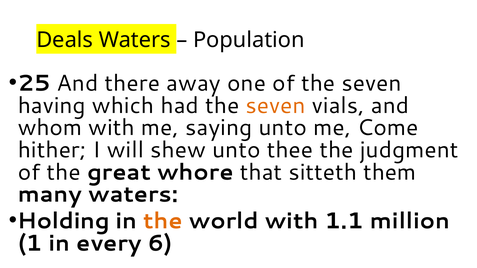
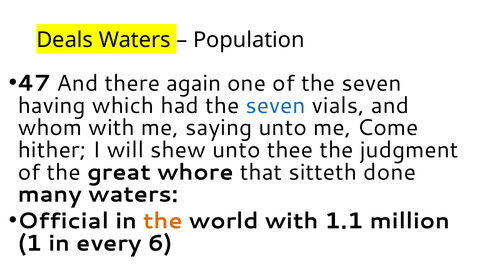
25: 25 -> 47
away: away -> again
seven at (276, 106) colour: orange -> blue
them: them -> done
Holding: Holding -> Official
